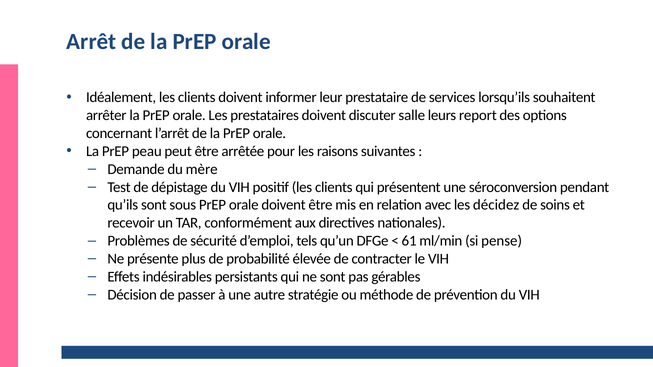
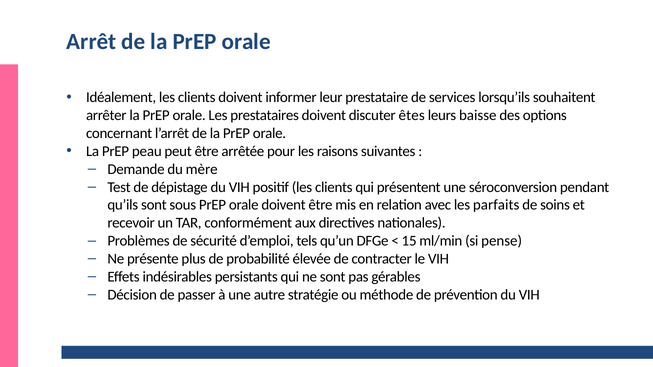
salle: salle -> êtes
report: report -> baisse
décidez: décidez -> parfaits
61: 61 -> 15
